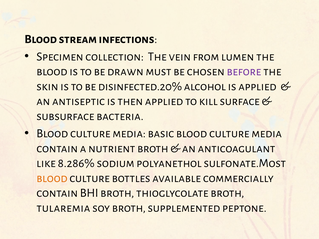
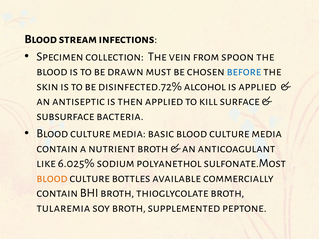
lumen: lumen -> spoon
before colour: purple -> blue
disinfected.20%: disinfected.20% -> disinfected.72%
8.286%: 8.286% -> 6.025%
